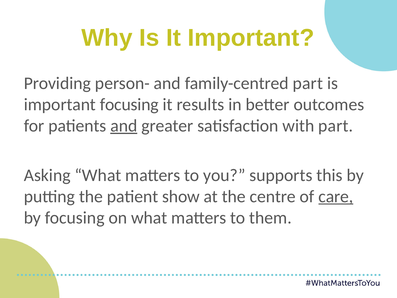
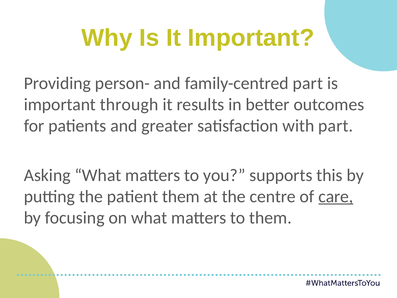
important focusing: focusing -> through
and at (124, 126) underline: present -> none
patient show: show -> them
